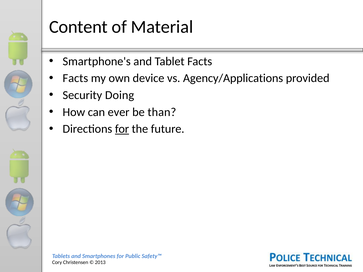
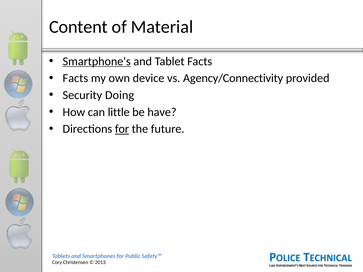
Smartphone's underline: none -> present
Agency/Applications: Agency/Applications -> Agency/Connectivity
ever: ever -> little
than: than -> have
